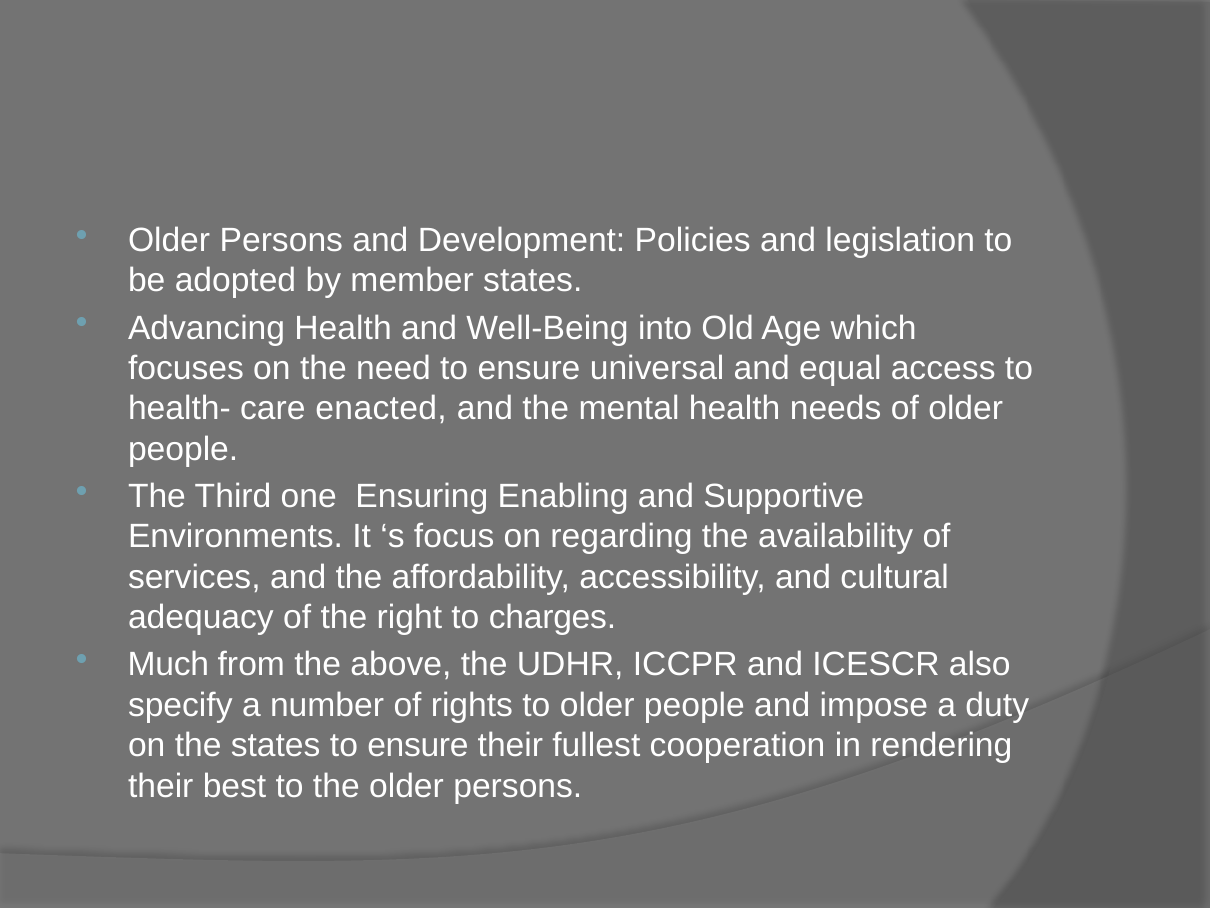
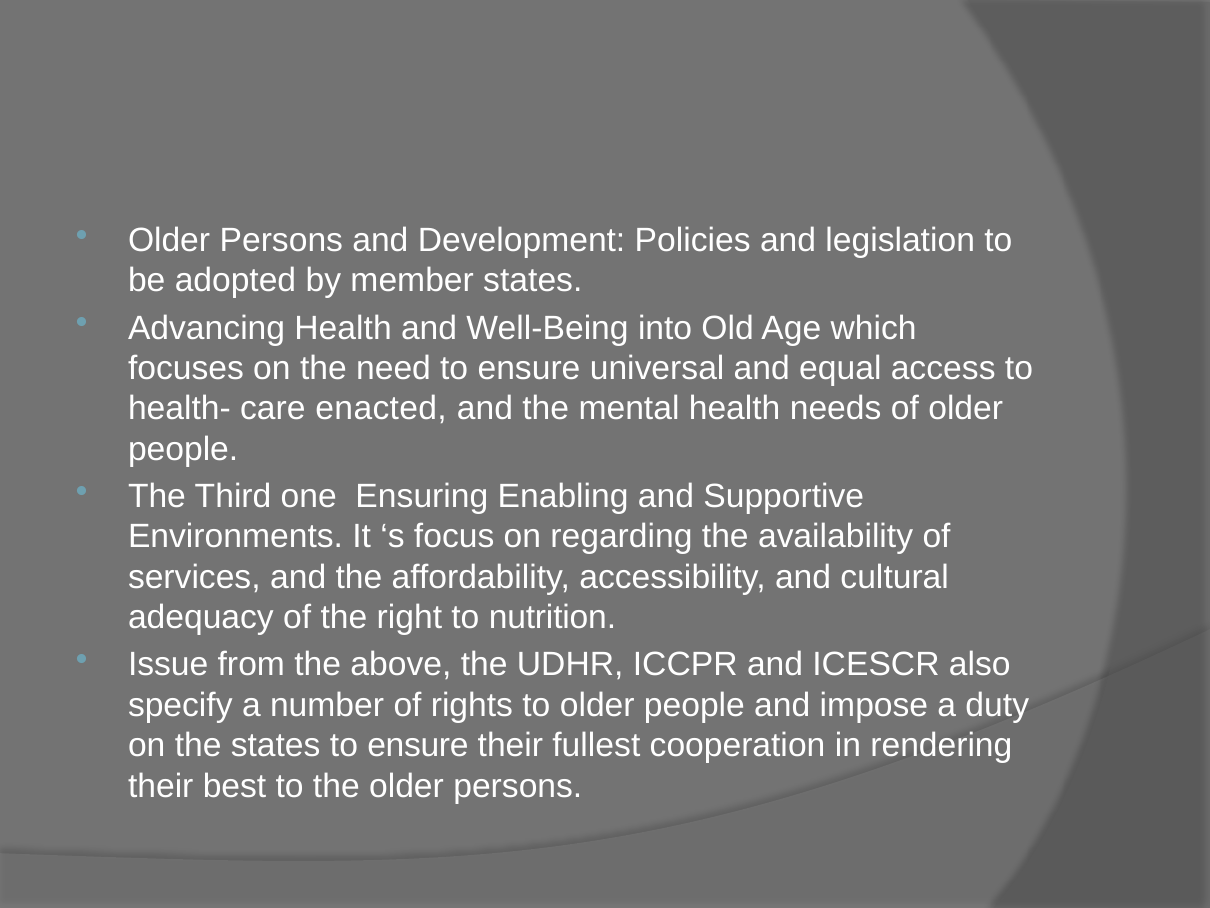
charges: charges -> nutrition
Much: Much -> Issue
